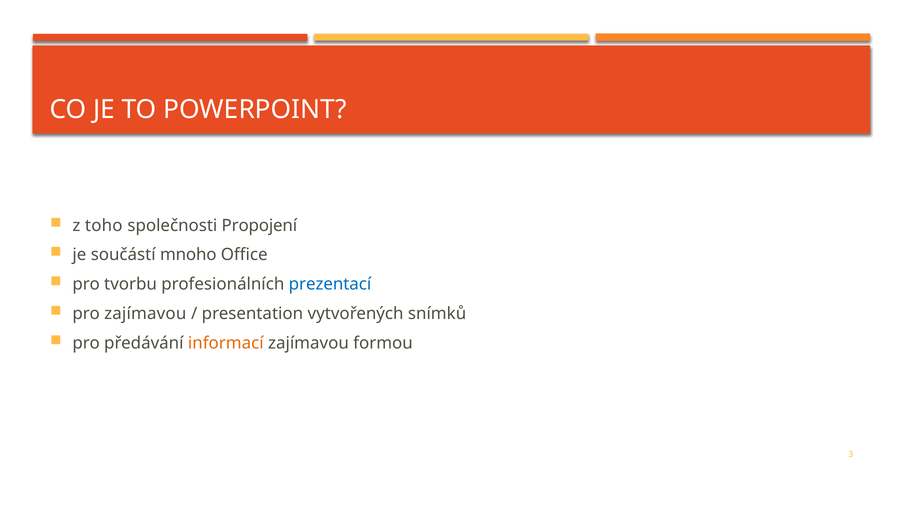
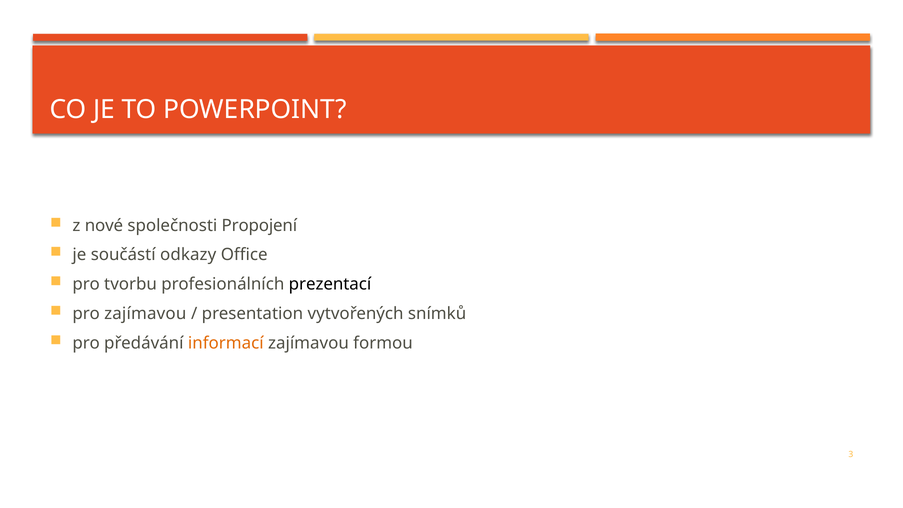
toho: toho -> nové
mnoho: mnoho -> odkazy
prezentací colour: blue -> black
